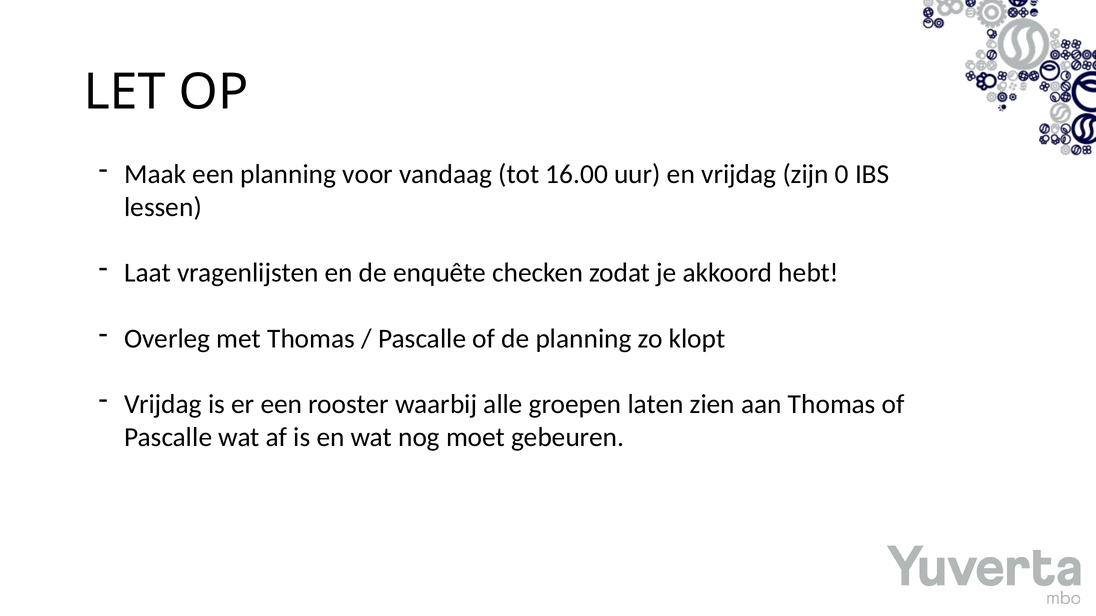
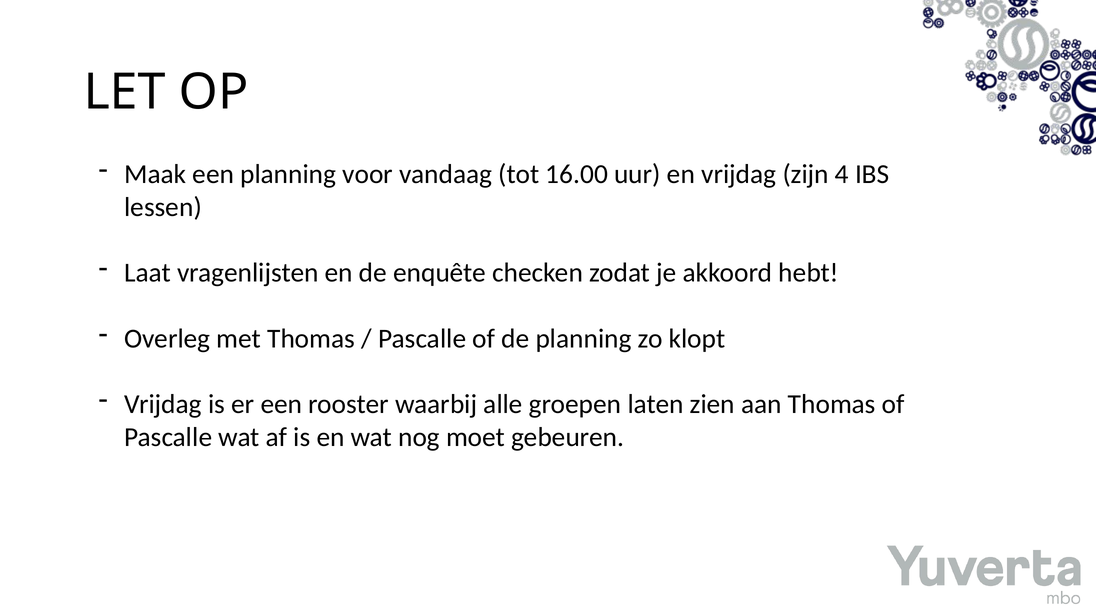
0: 0 -> 4
